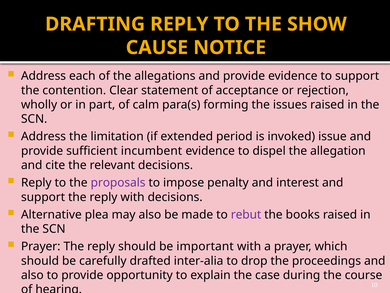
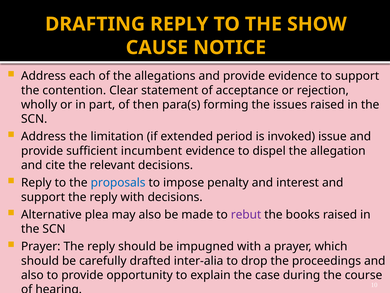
calm: calm -> then
proposals colour: purple -> blue
important: important -> impugned
